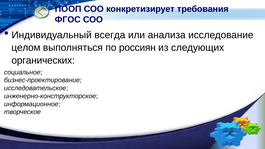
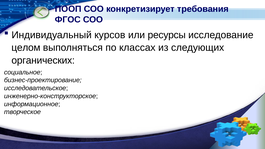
всегда: всегда -> курсов
анализа: анализа -> ресурсы
россиян: россиян -> классах
